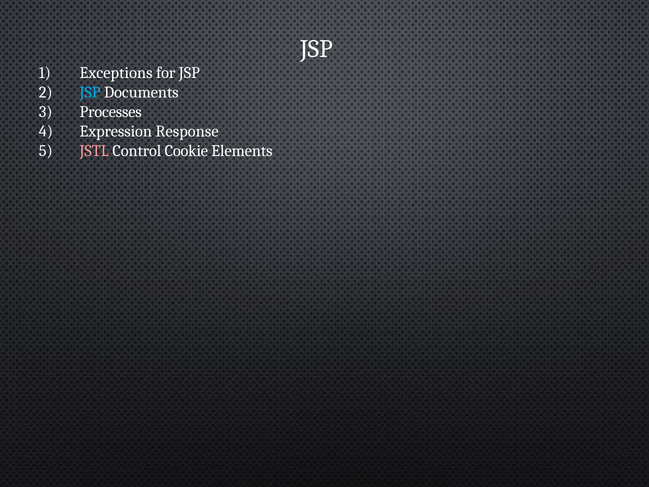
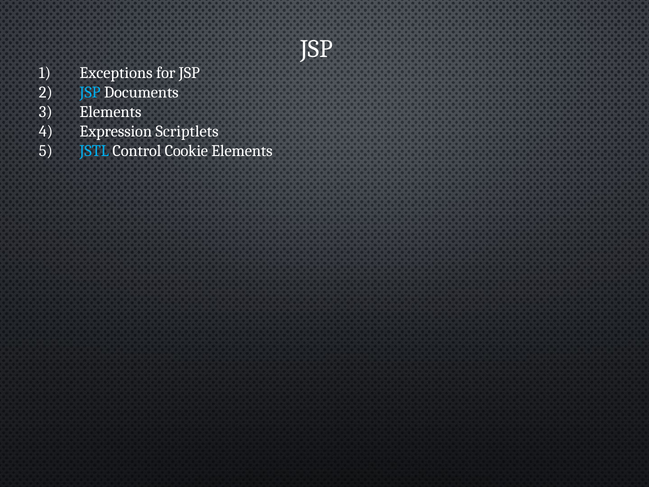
Processes at (111, 112): Processes -> Elements
Response: Response -> Scriptlets
JSTL colour: pink -> light blue
